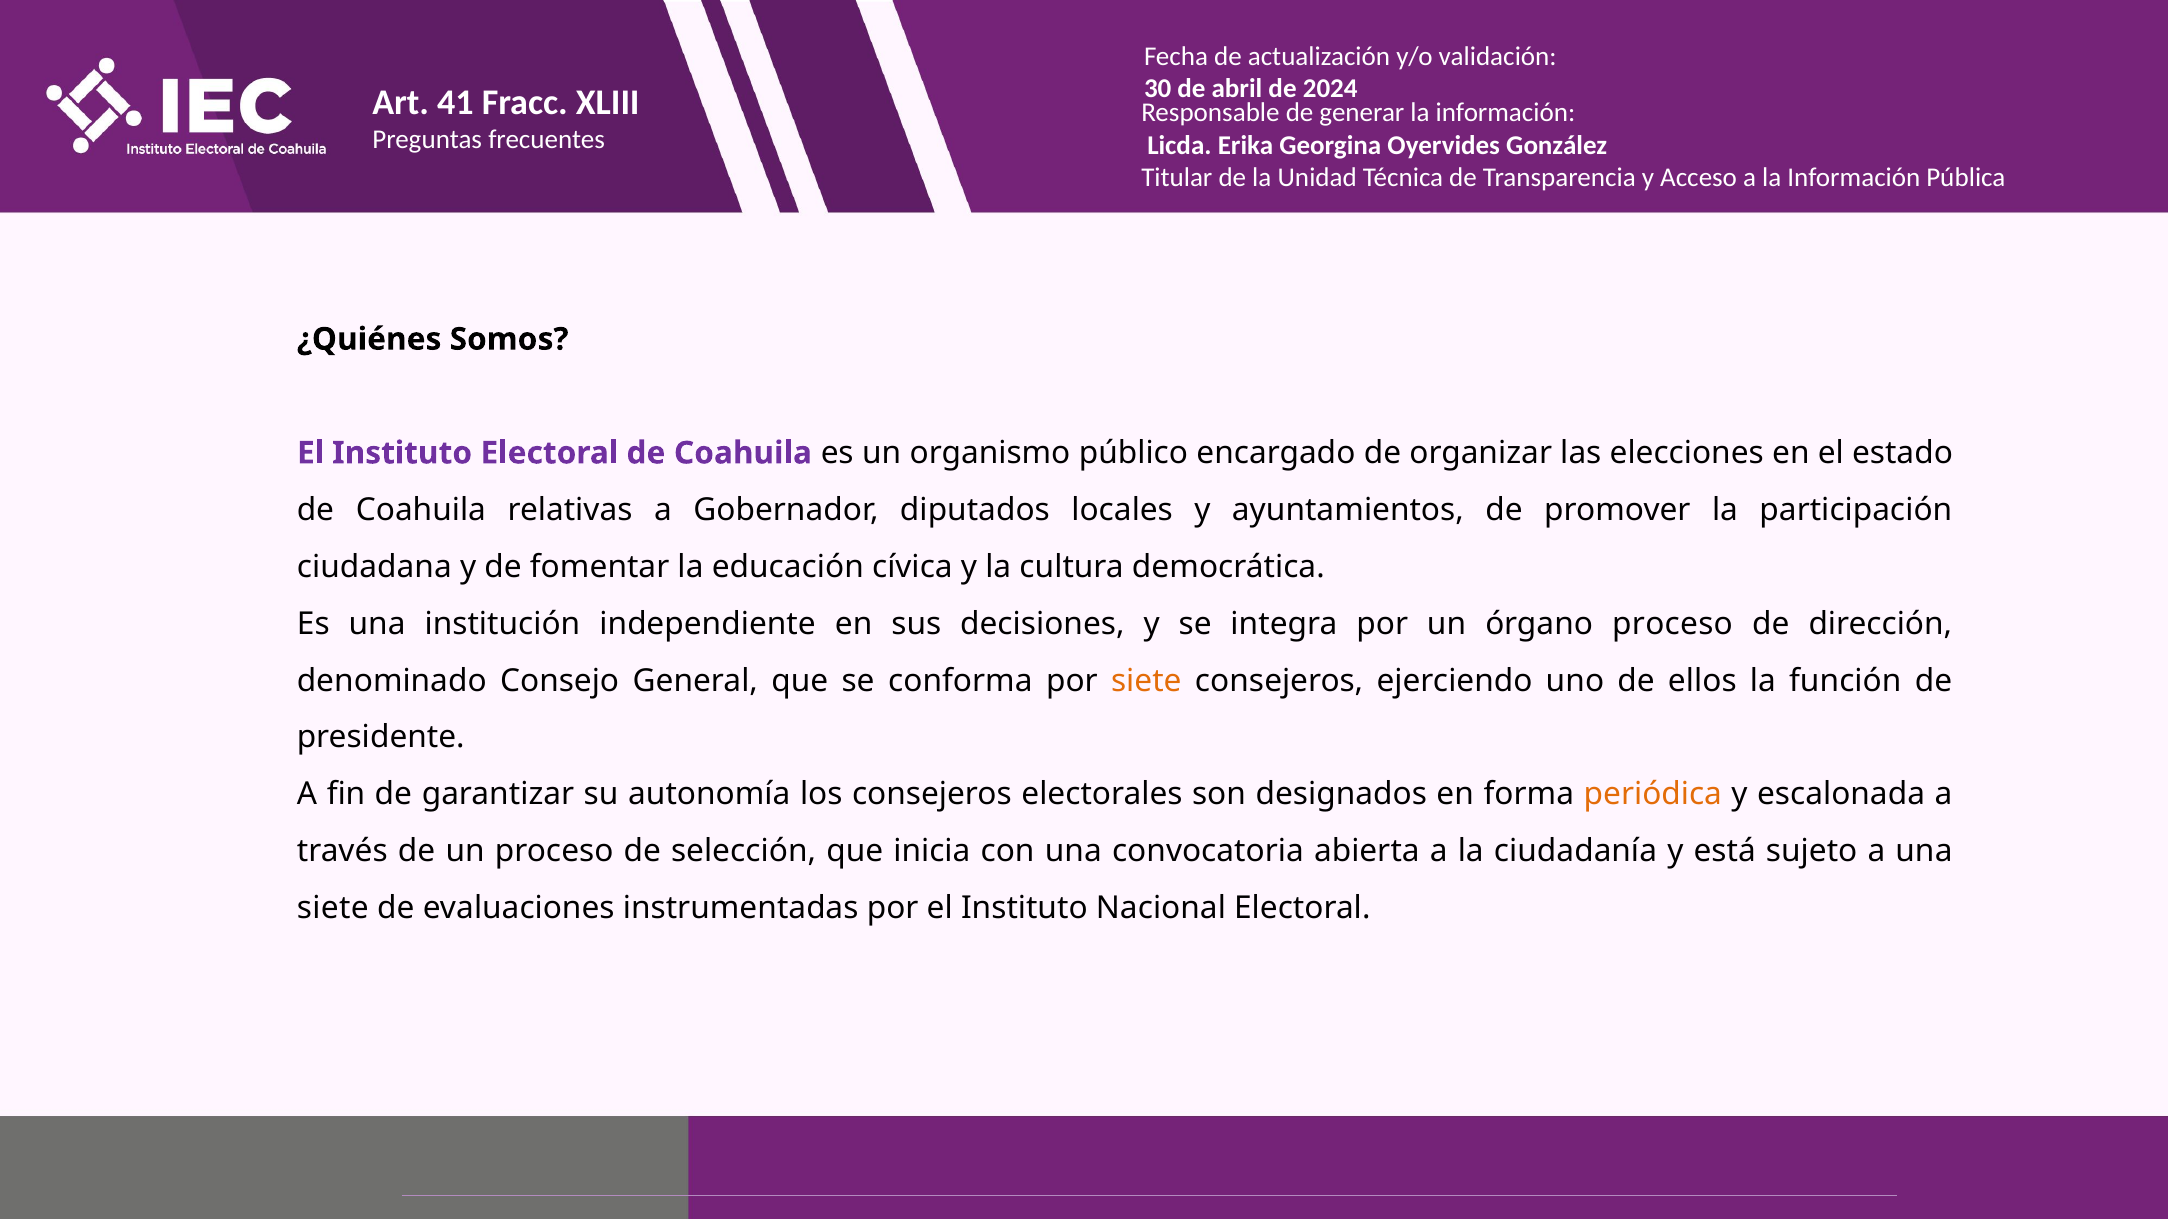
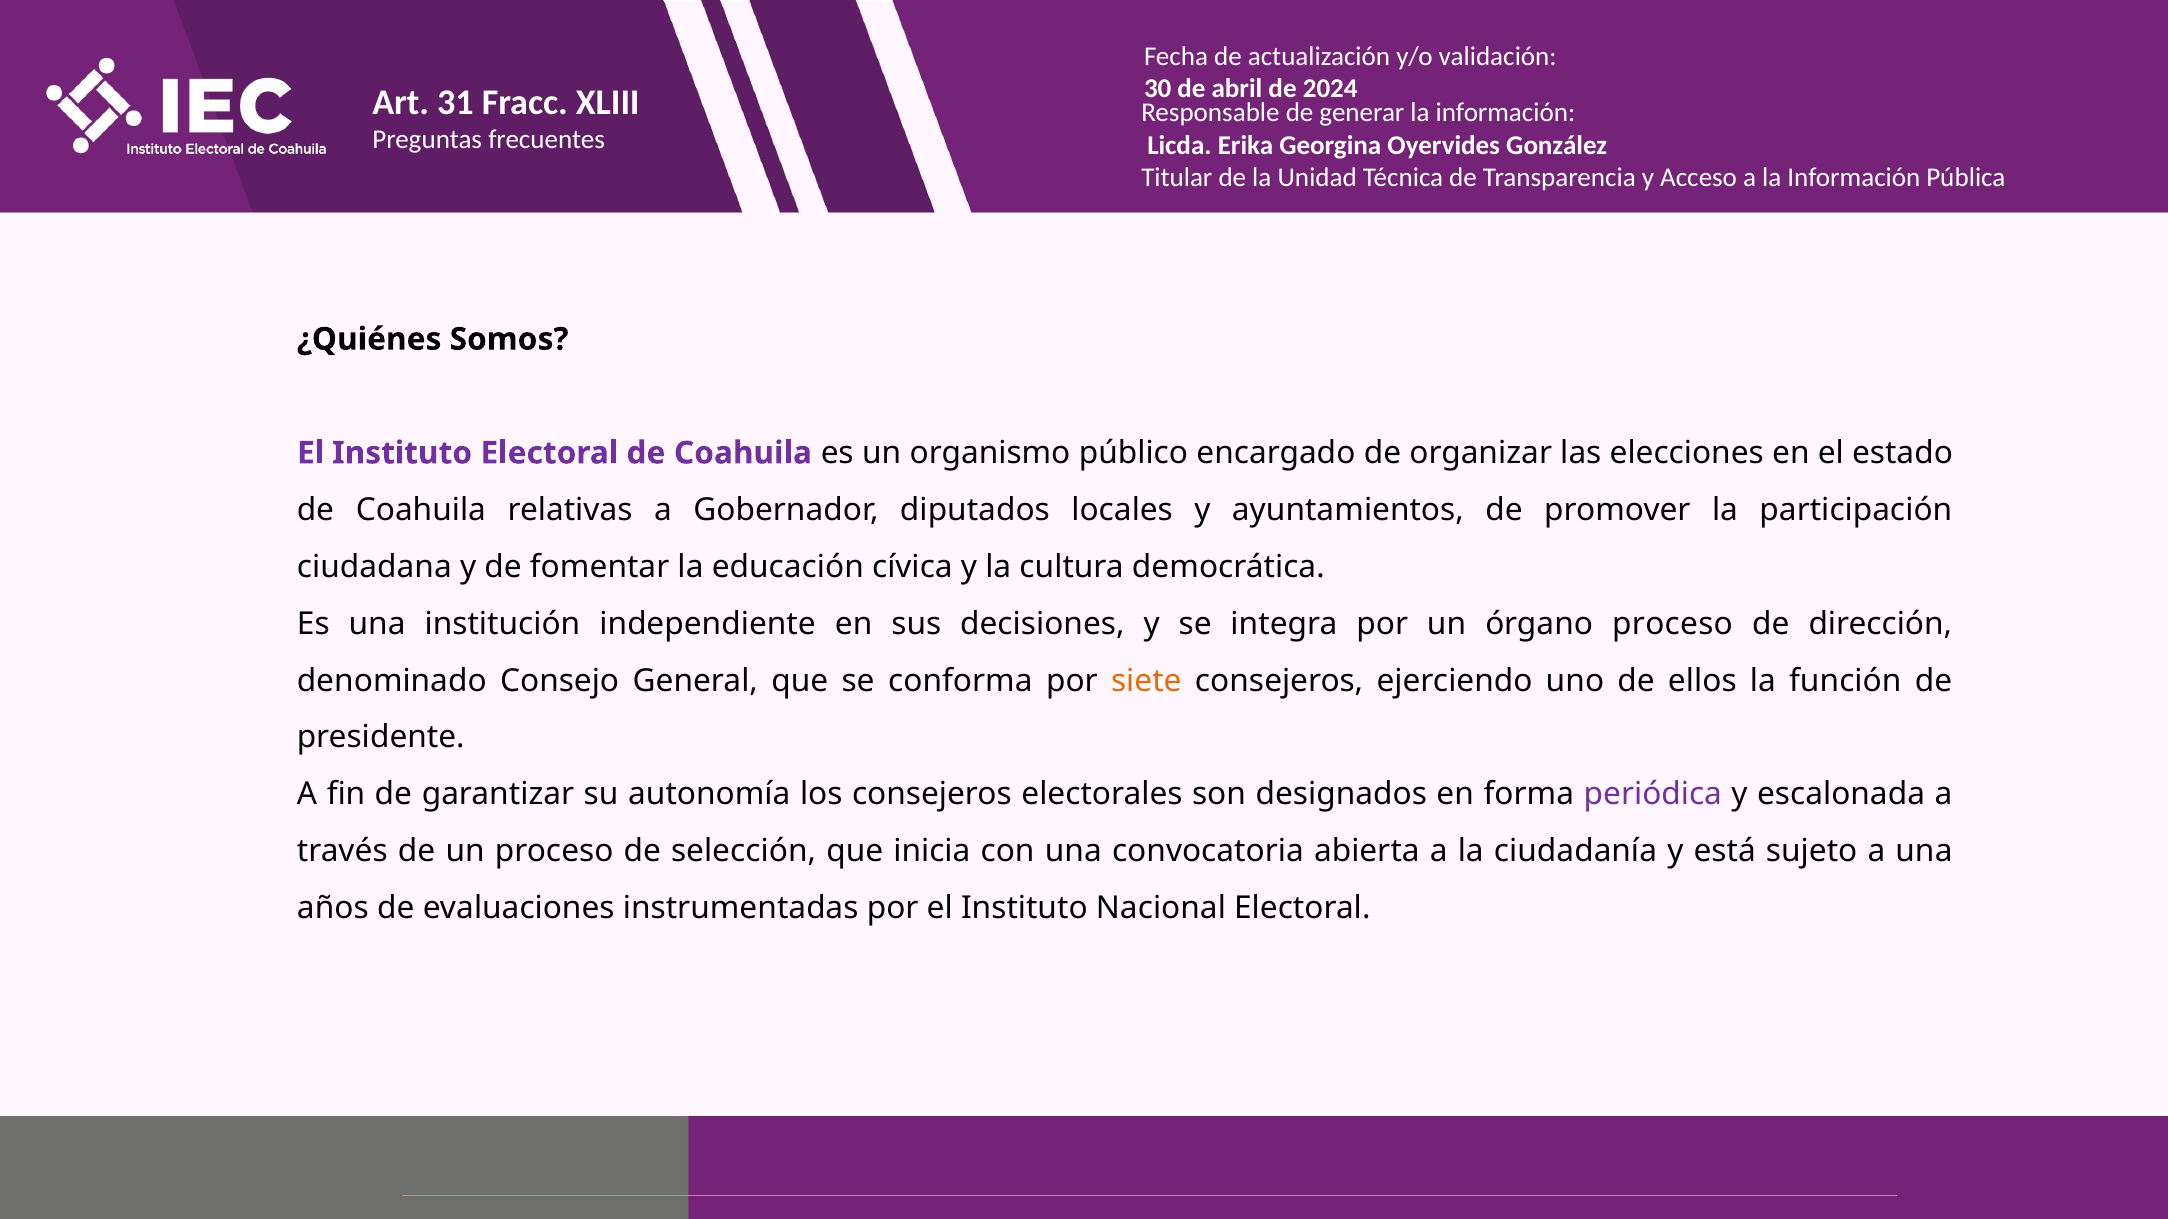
41: 41 -> 31
periódica colour: orange -> purple
siete at (333, 909): siete -> años
